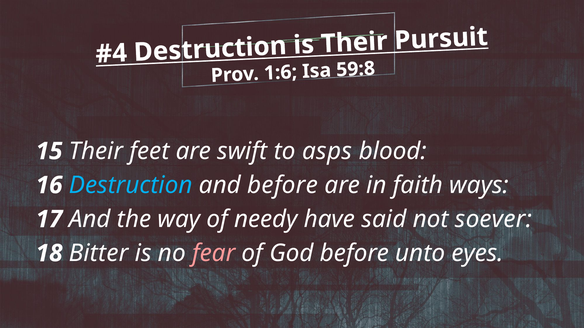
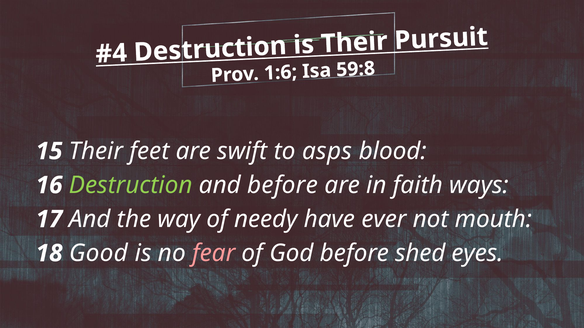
Destruction at (131, 185) colour: light blue -> light green
said: said -> ever
soever: soever -> mouth
Bitter: Bitter -> Good
unto: unto -> shed
